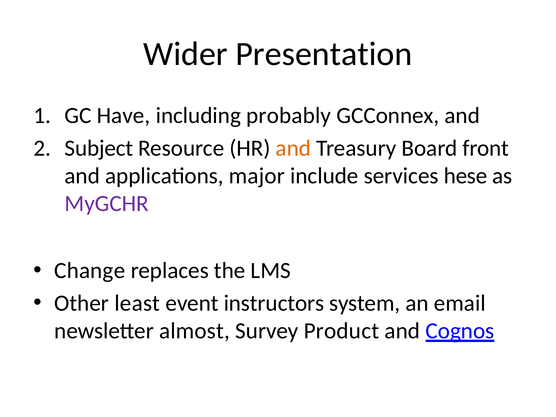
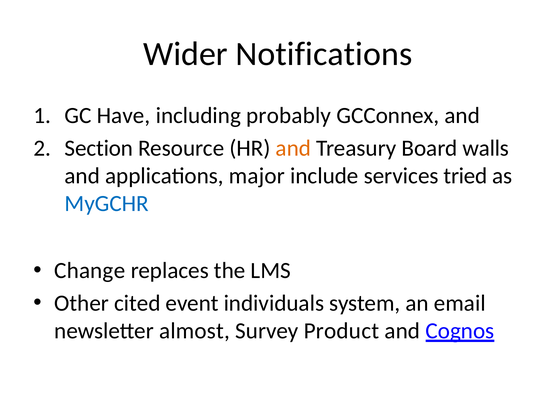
Presentation: Presentation -> Notifications
Subject: Subject -> Section
front: front -> walls
hese: hese -> tried
MyGCHR colour: purple -> blue
least: least -> cited
instructors: instructors -> individuals
